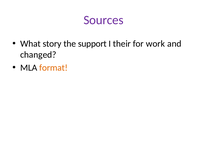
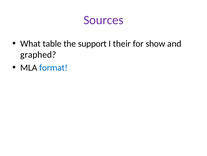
story: story -> table
work: work -> show
changed: changed -> graphed
format colour: orange -> blue
